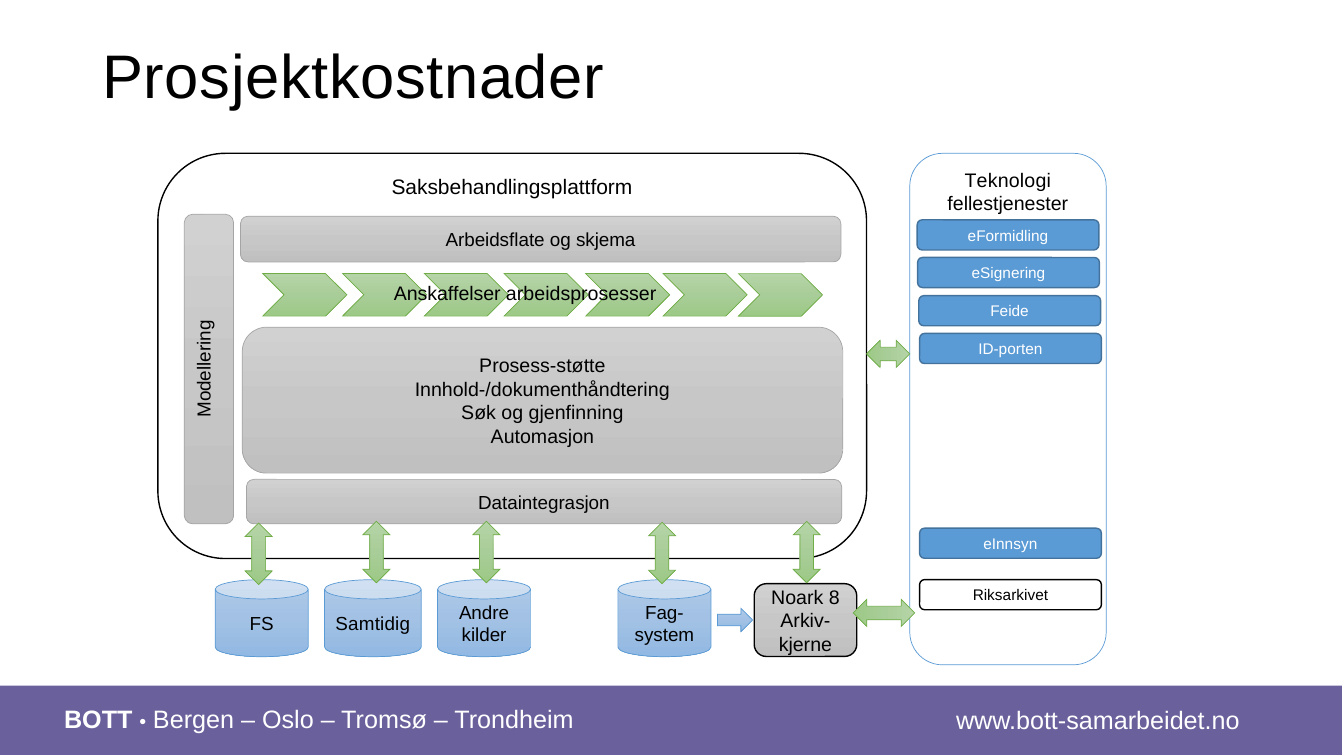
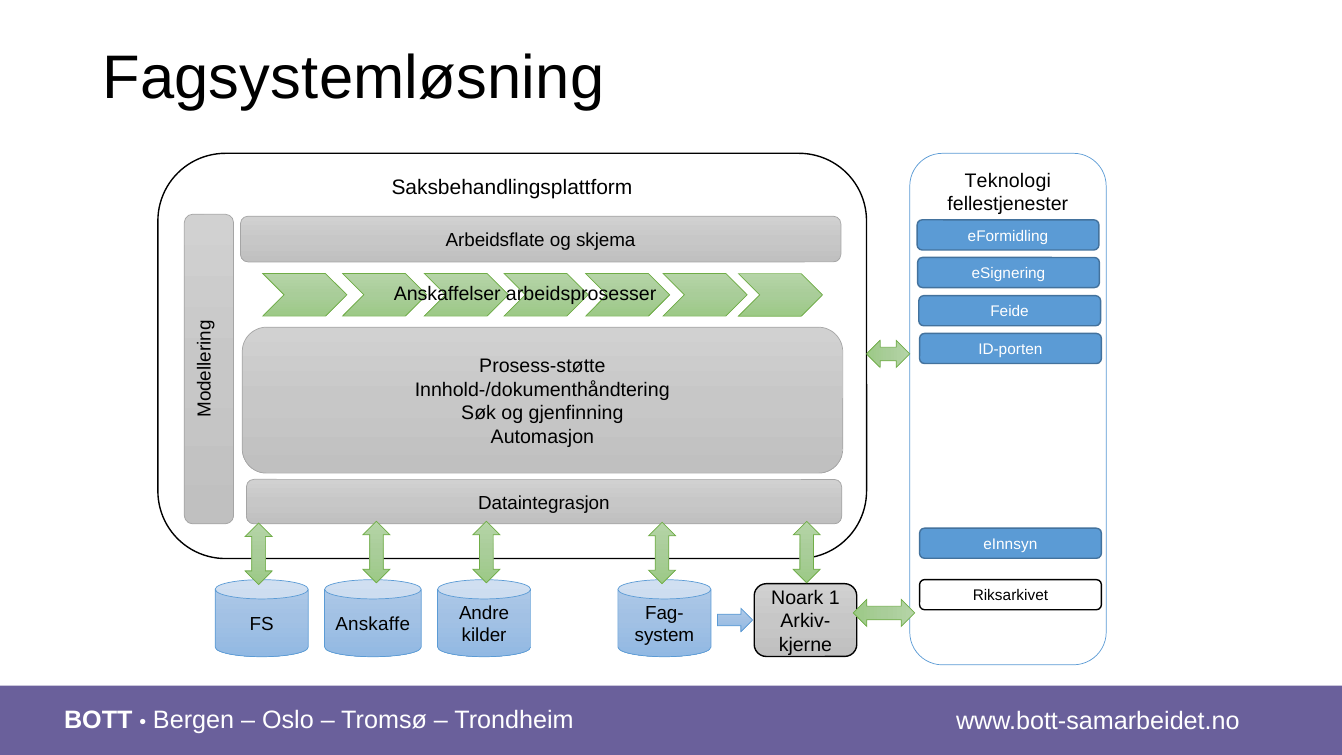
Prosjektkostnader: Prosjektkostnader -> Fagsystemløsning
8: 8 -> 1
Samtidig: Samtidig -> Anskaffe
